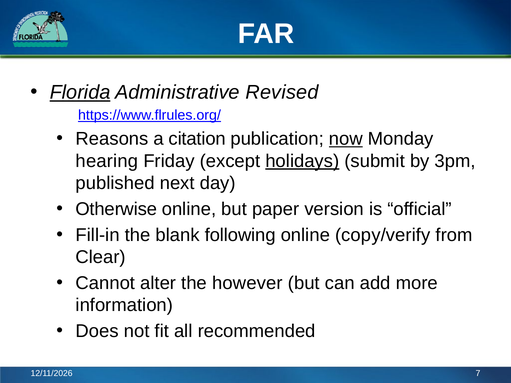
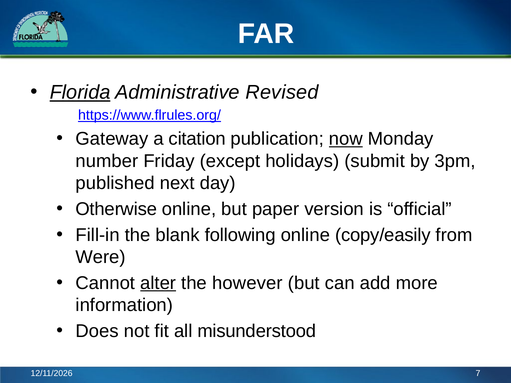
Reasons: Reasons -> Gateway
hearing: hearing -> number
holidays underline: present -> none
copy/verify: copy/verify -> copy/easily
Clear: Clear -> Were
alter underline: none -> present
recommended: recommended -> misunderstood
